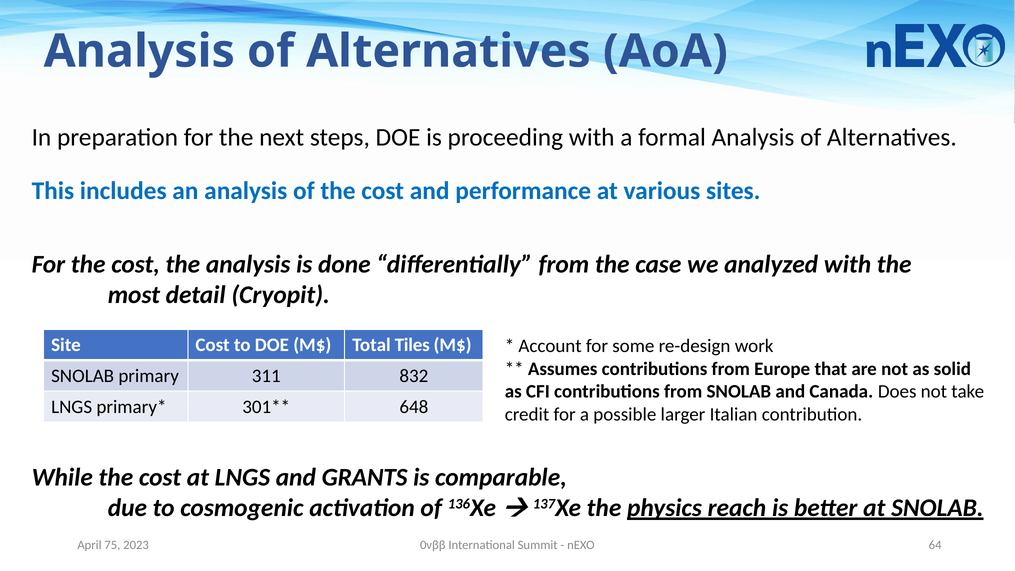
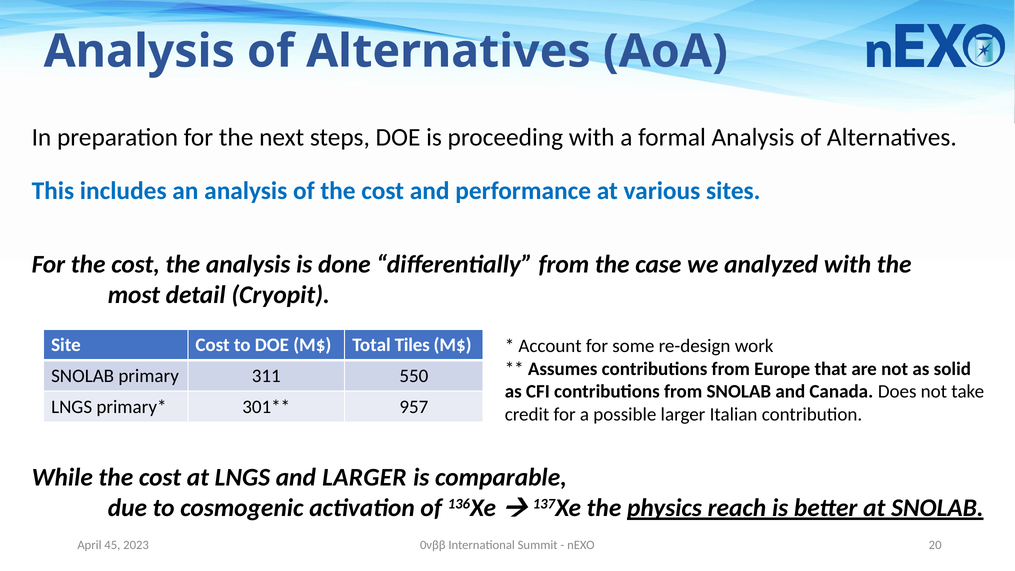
832: 832 -> 550
648: 648 -> 957
and GRANTS: GRANTS -> LARGER
75: 75 -> 45
64: 64 -> 20
